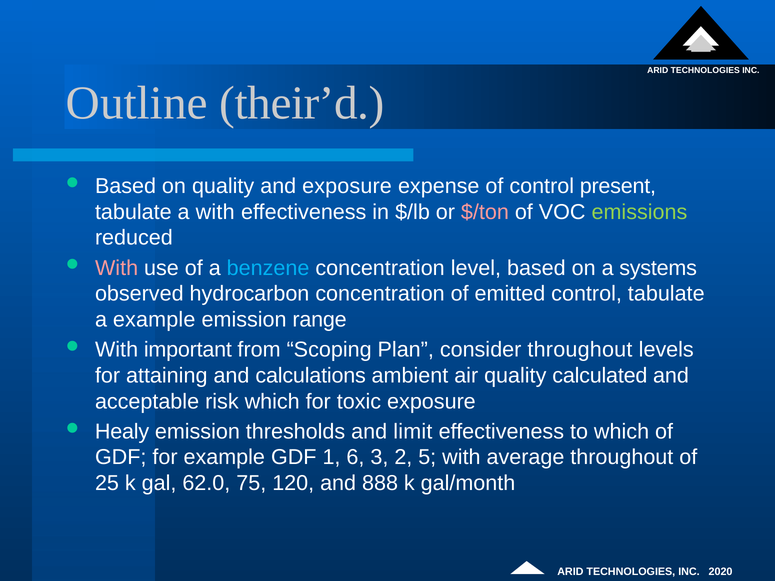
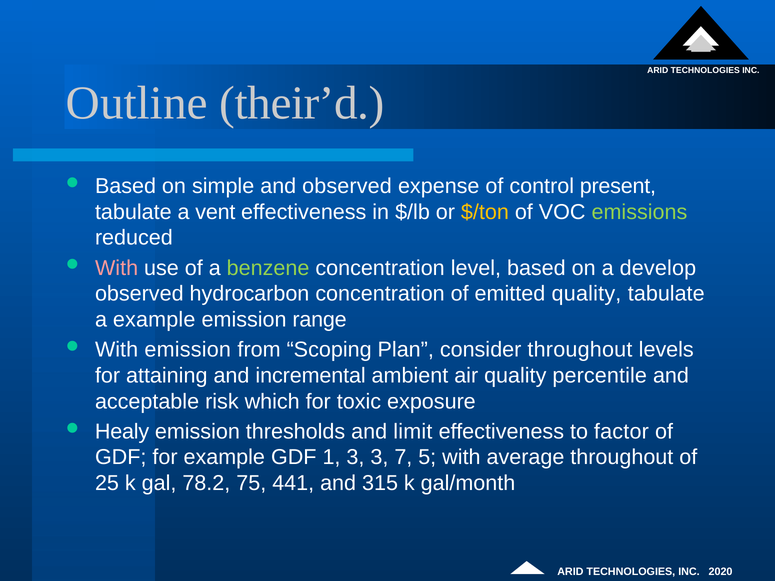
on quality: quality -> simple
and exposure: exposure -> observed
a with: with -> vent
$/ton colour: pink -> yellow
benzene colour: light blue -> light green
systems: systems -> develop
emitted control: control -> quality
With important: important -> emission
calculations: calculations -> incremental
calculated: calculated -> percentile
to which: which -> factor
1 6: 6 -> 3
2: 2 -> 7
62.0: 62.0 -> 78.2
120: 120 -> 441
888: 888 -> 315
